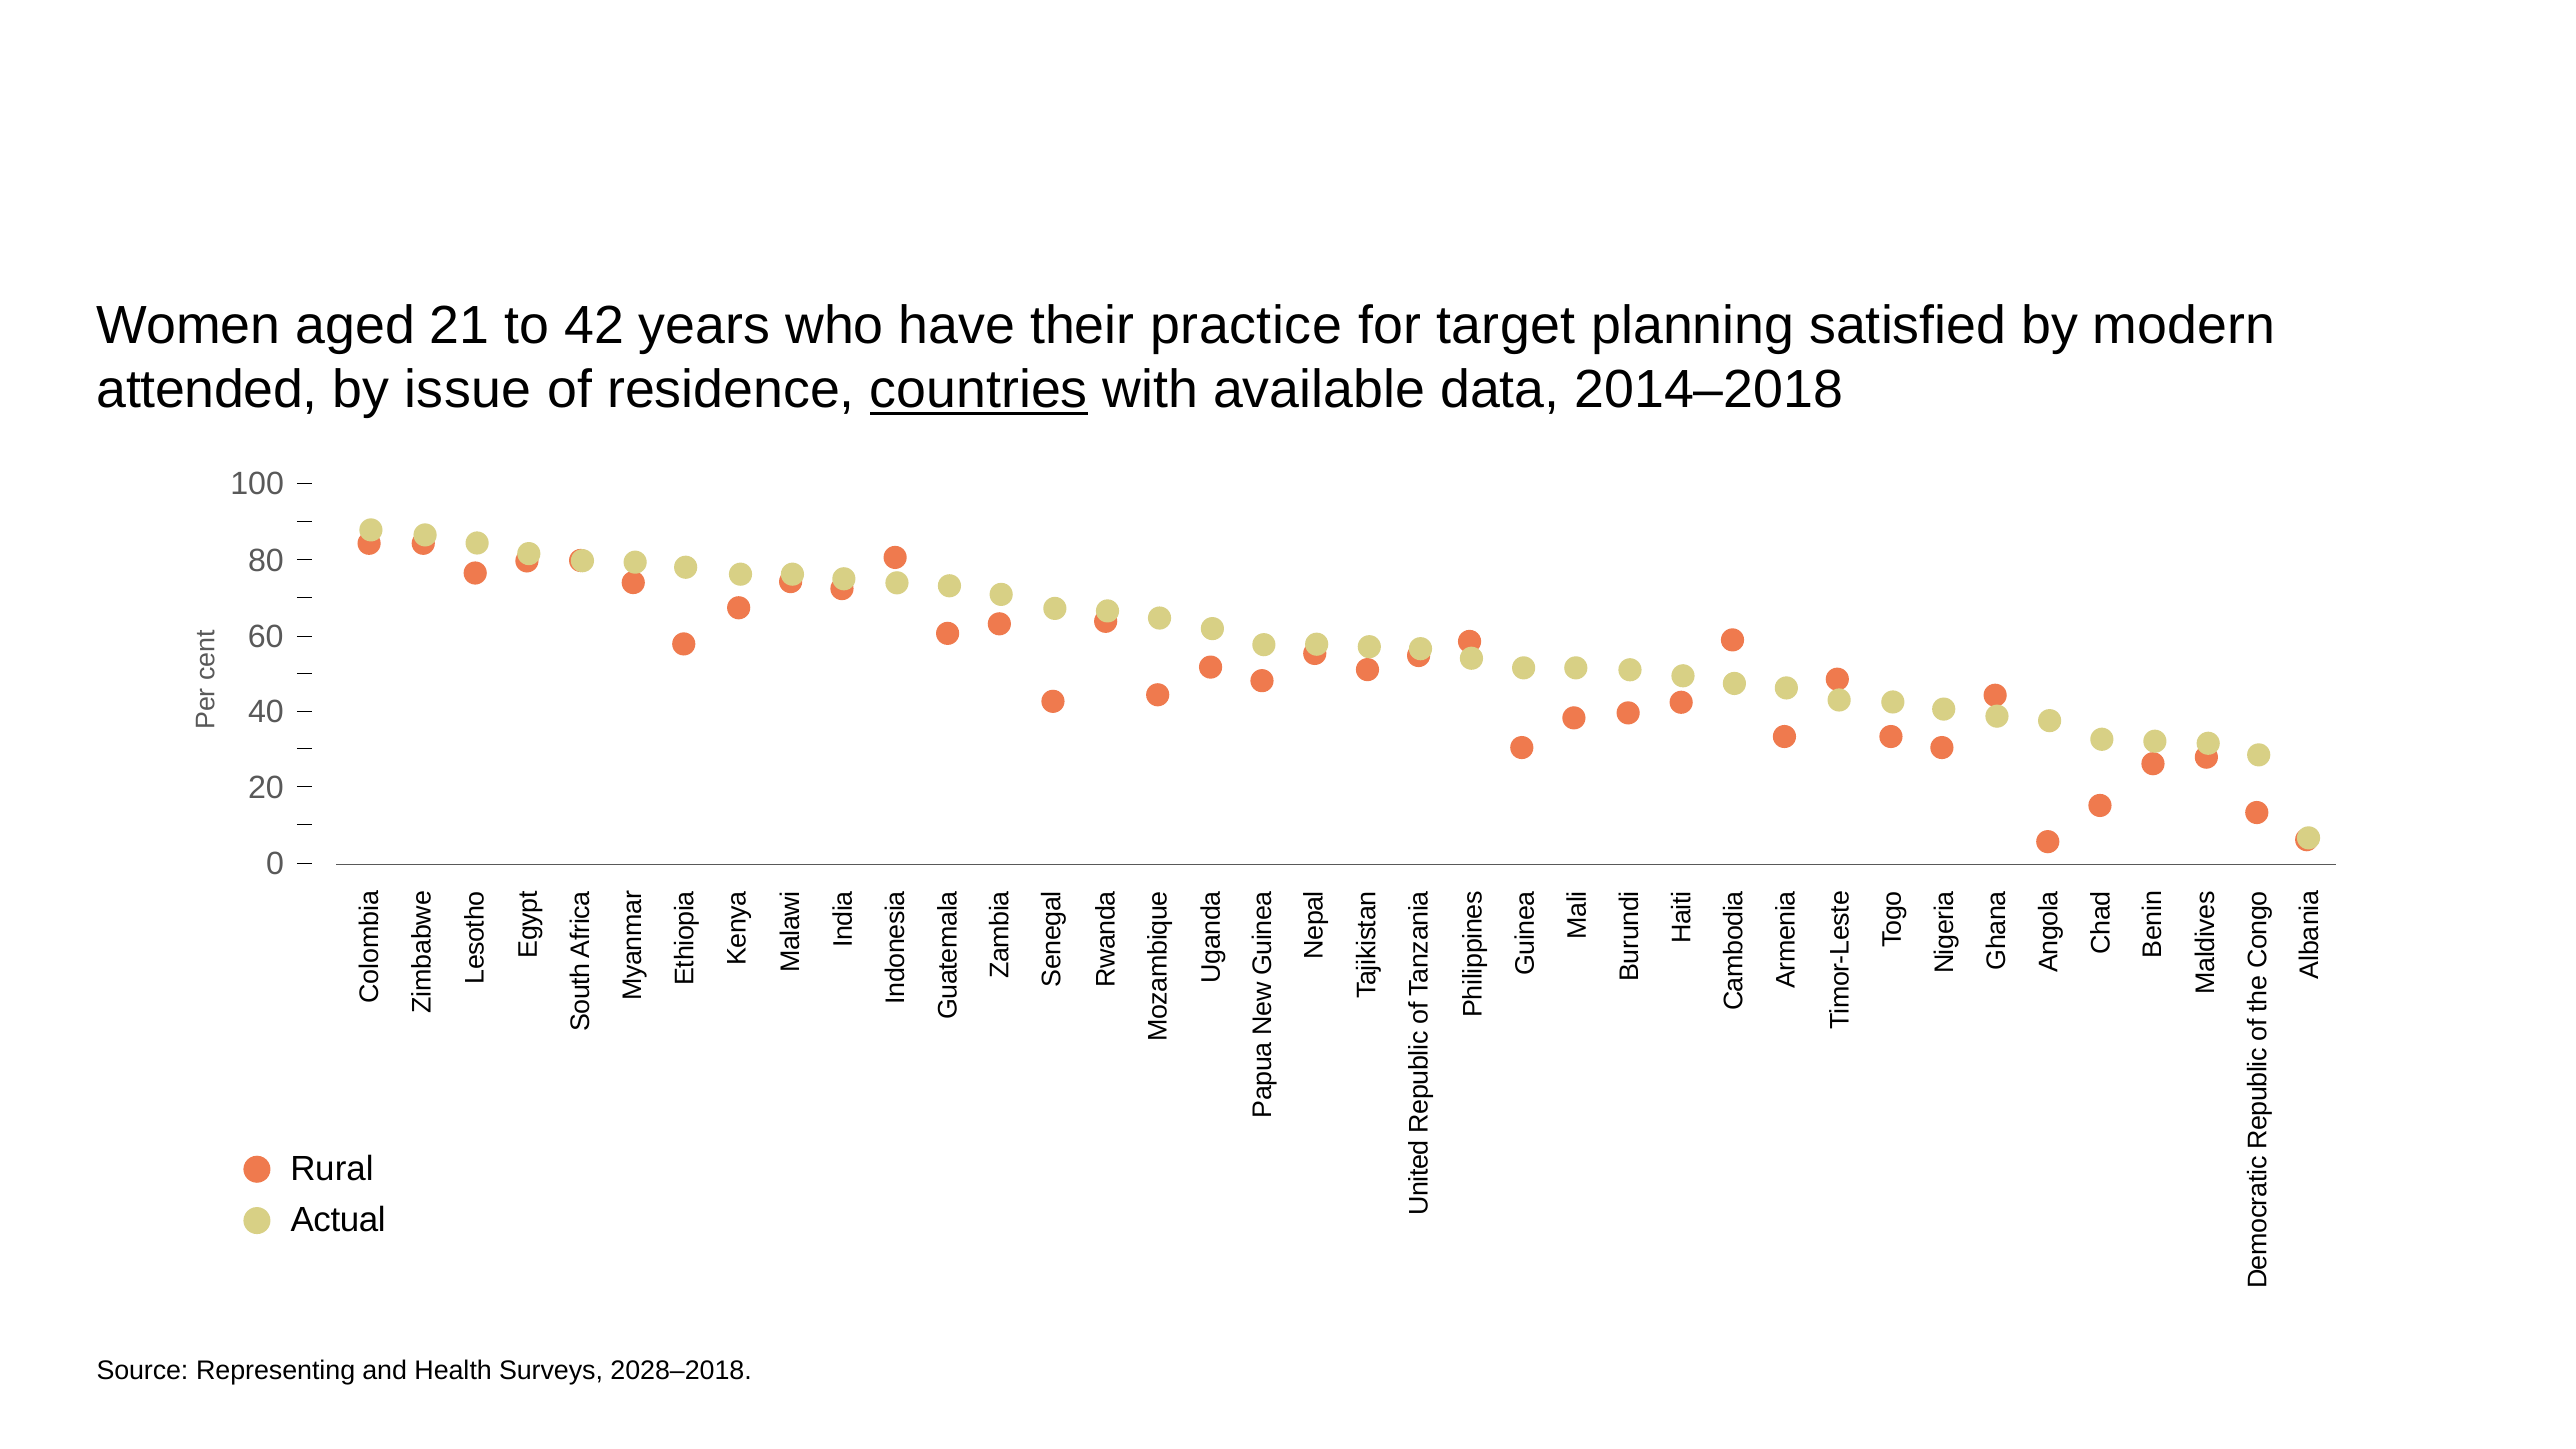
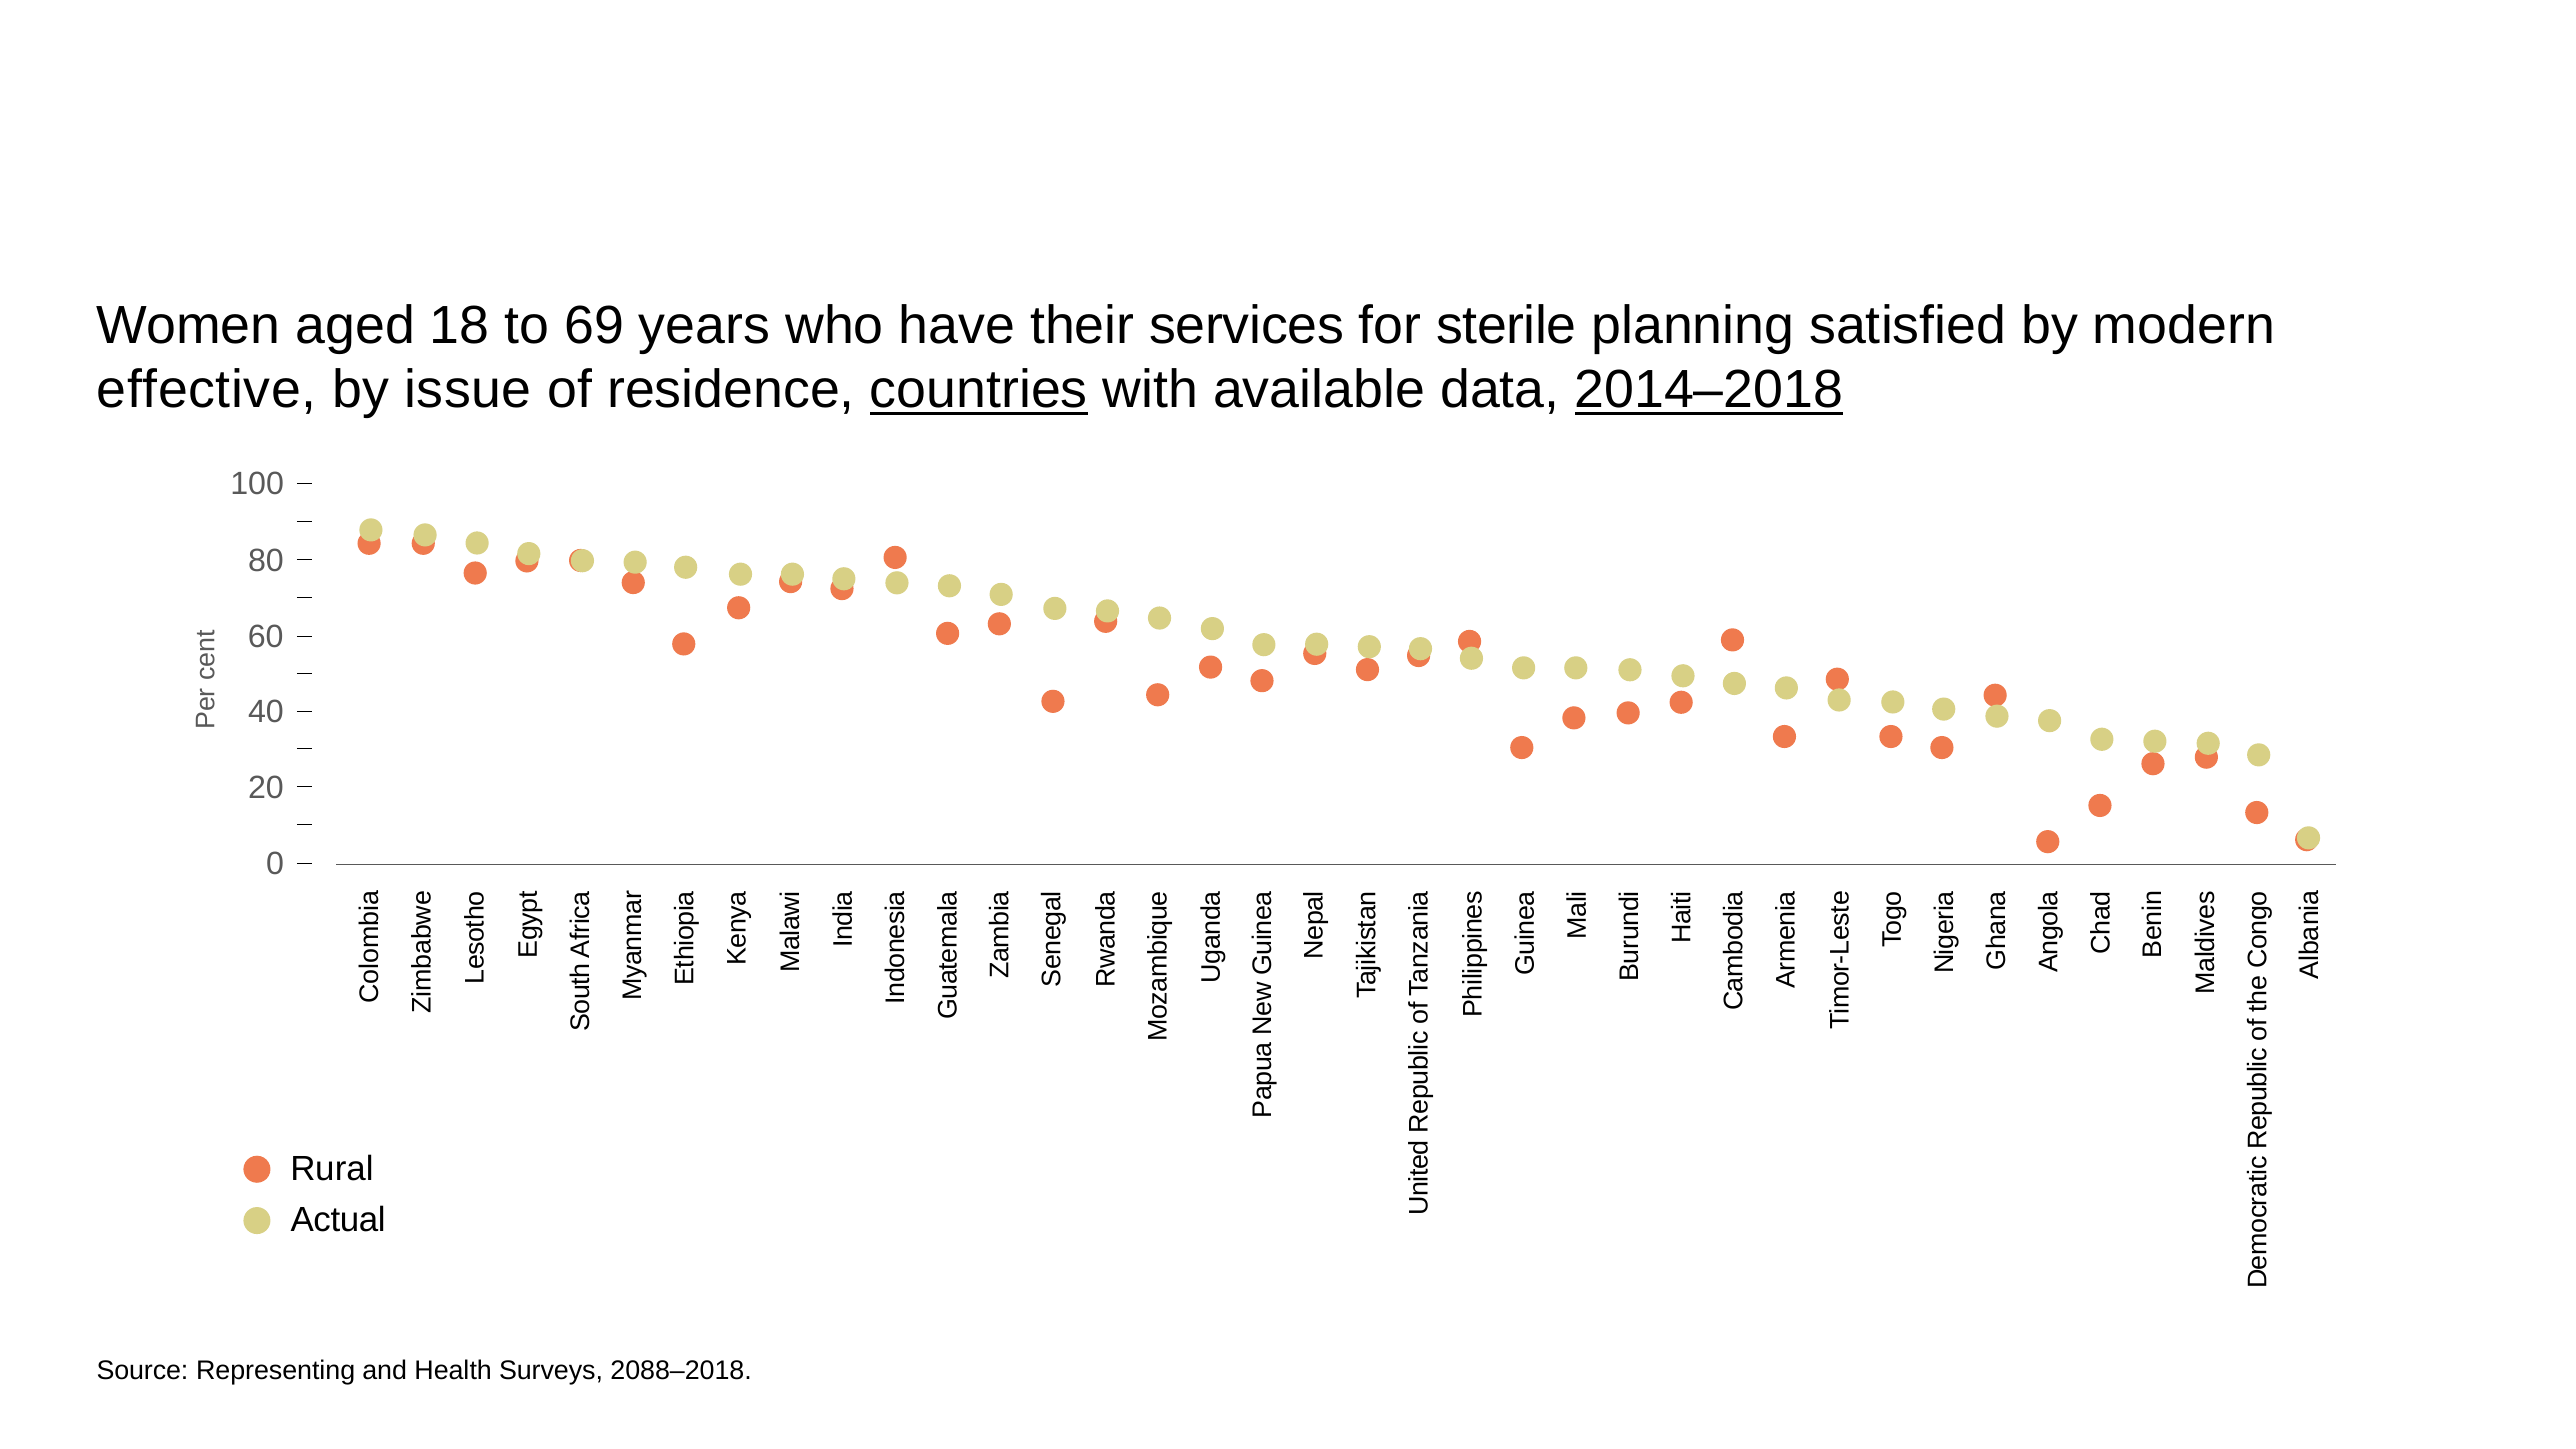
21: 21 -> 18
42: 42 -> 69
practice: practice -> services
target: target -> sterile
attended: attended -> effective
2014–2018 underline: none -> present
2028–2018: 2028–2018 -> 2088–2018
